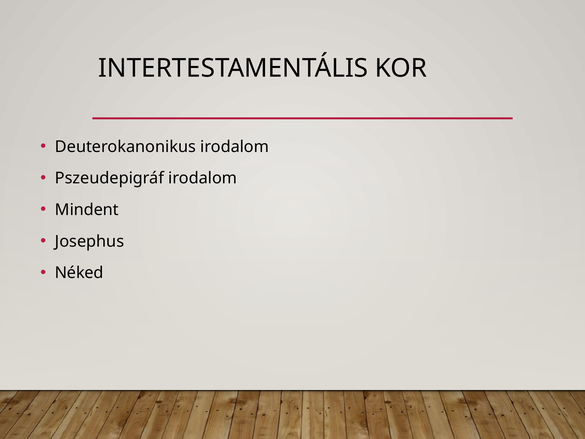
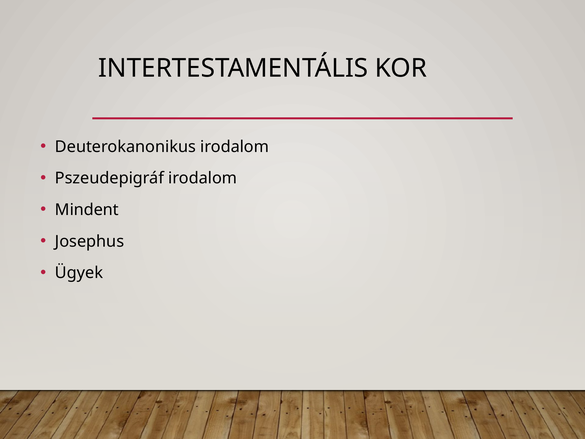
Néked: Néked -> Ügyek
